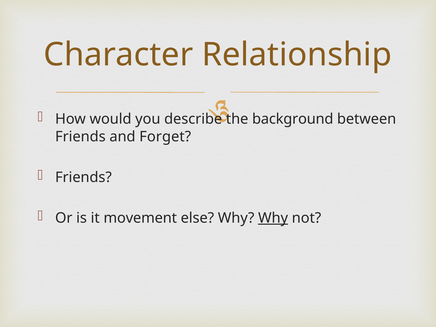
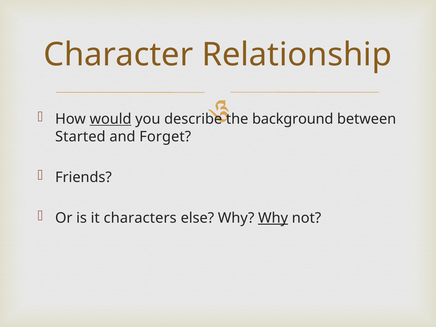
would underline: none -> present
Friends at (80, 137): Friends -> Started
movement: movement -> characters
